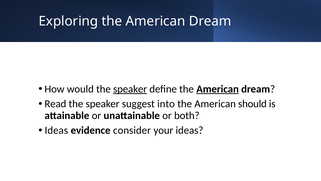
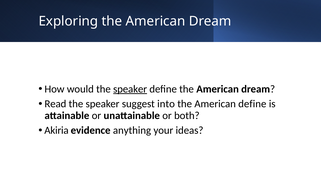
American at (218, 89) underline: present -> none
American should: should -> define
Ideas at (56, 130): Ideas -> Akiria
consider: consider -> anything
